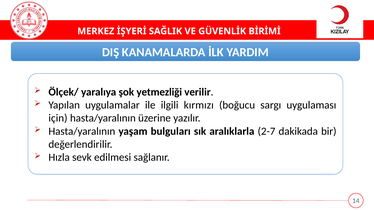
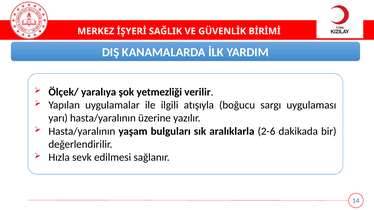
kırmızı: kırmızı -> atışıyla
için: için -> yarı
2-7: 2-7 -> 2-6
